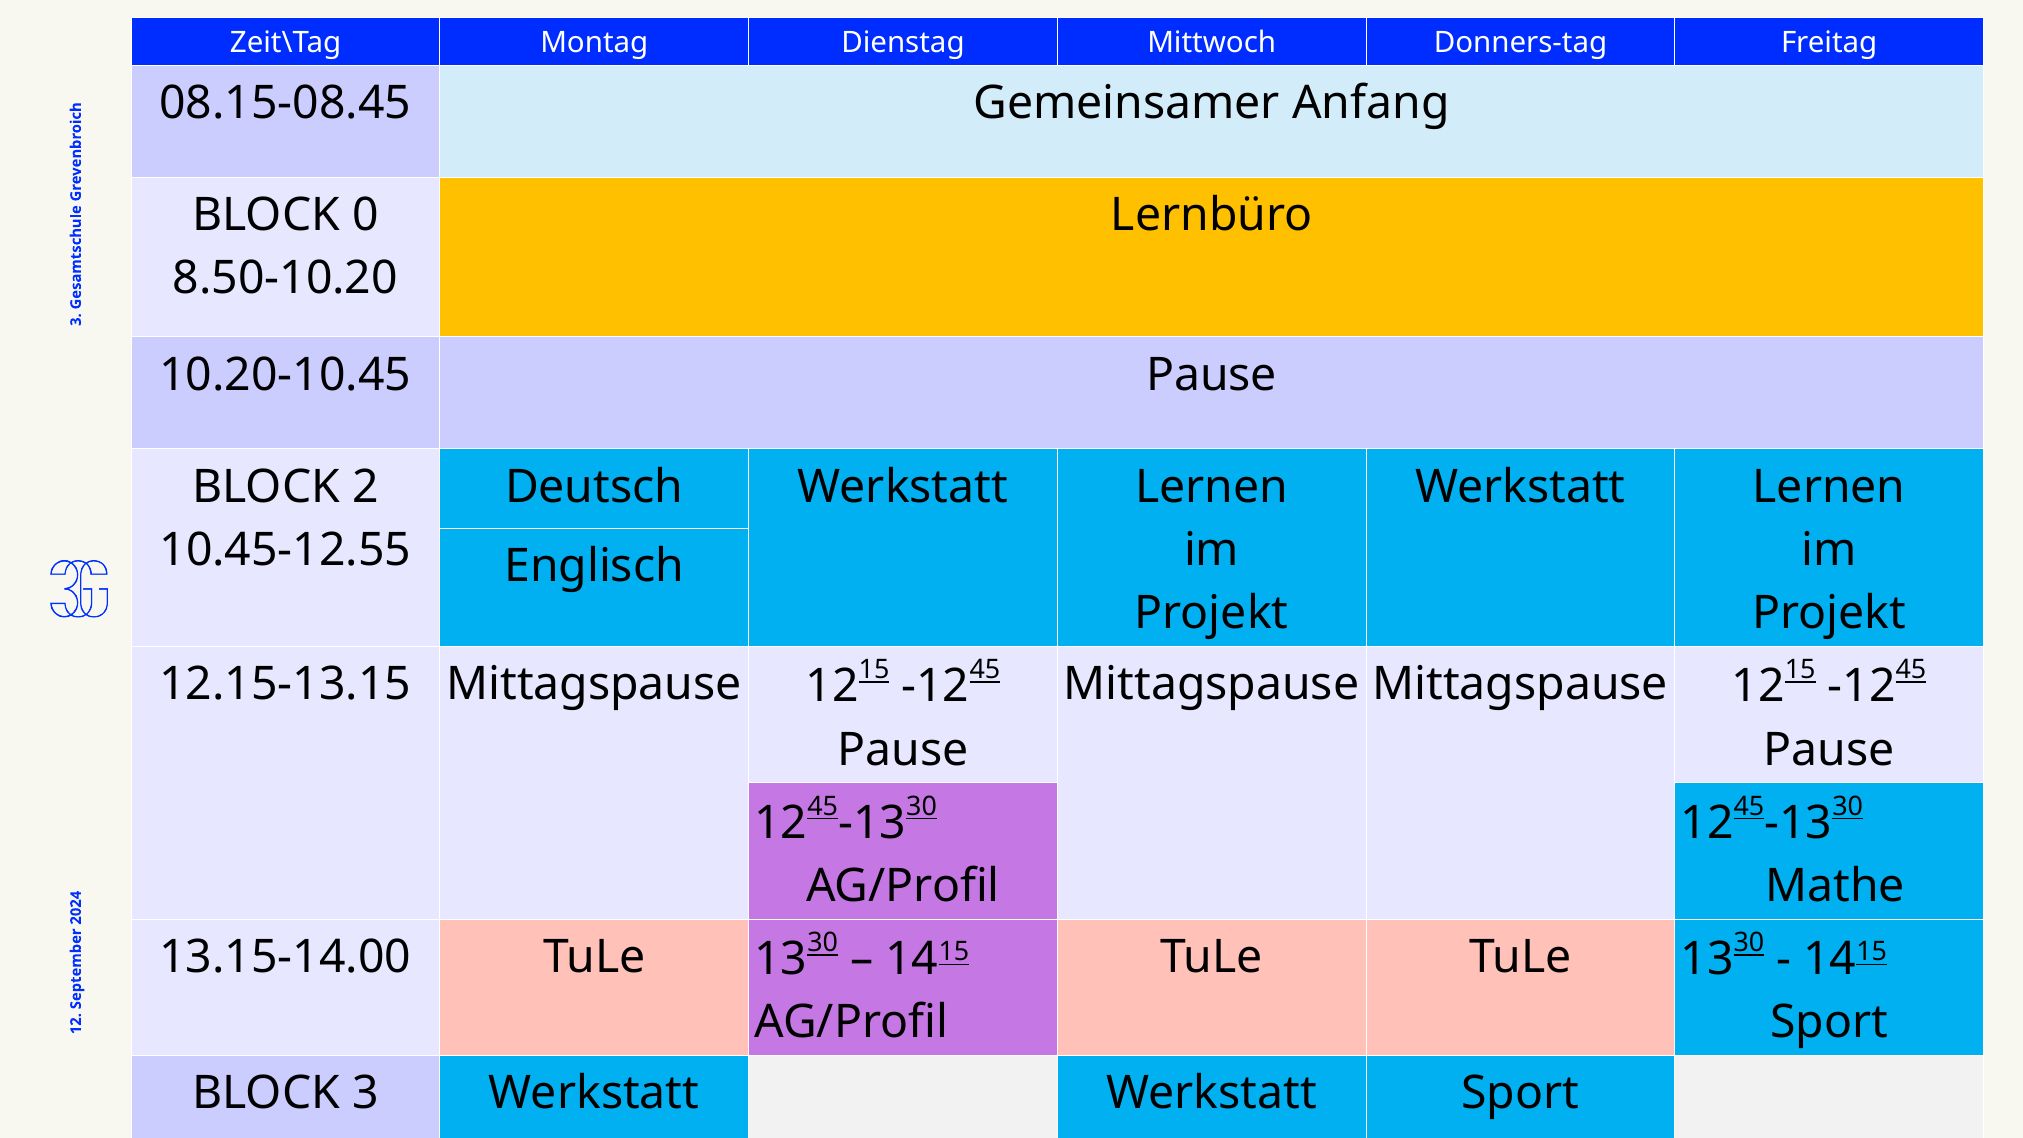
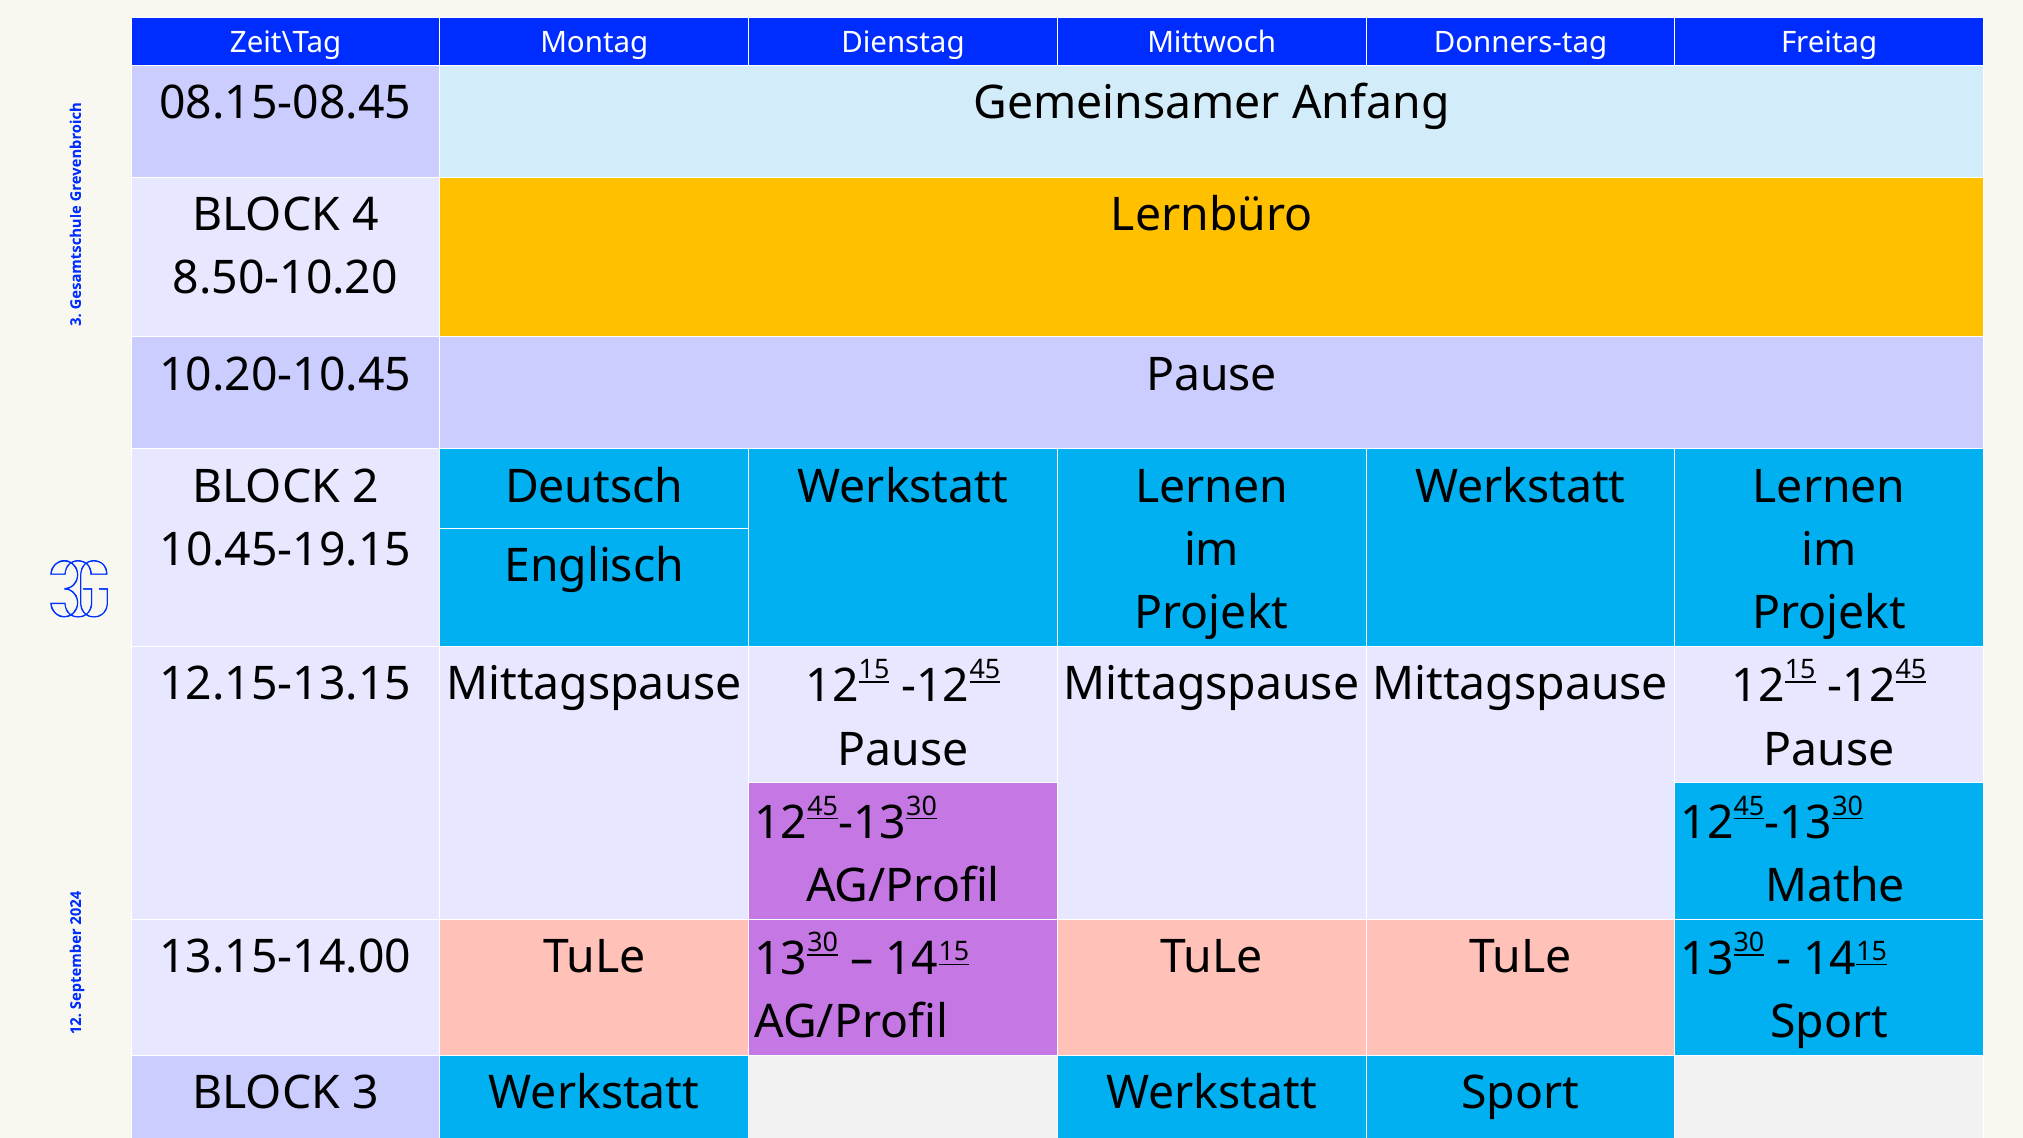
BLOCK 0: 0 -> 4
10.45-12.55: 10.45-12.55 -> 10.45-19.15
